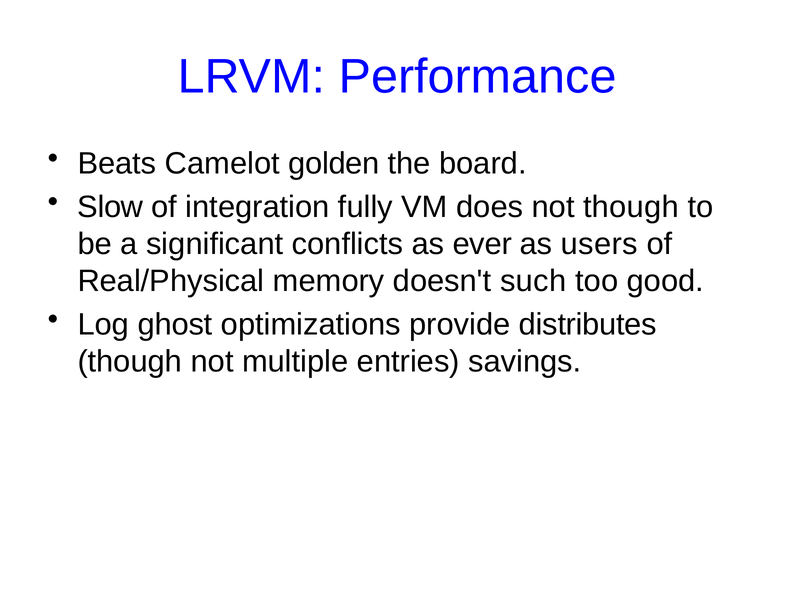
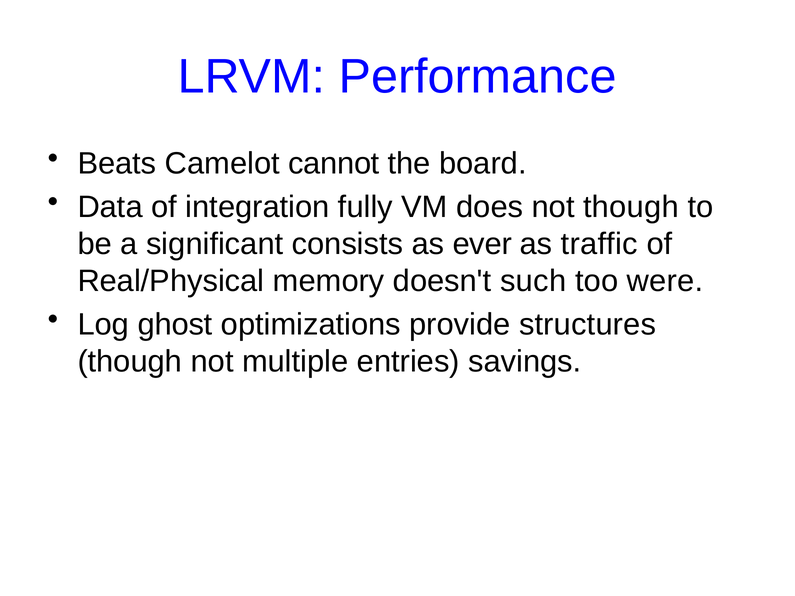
golden: golden -> cannot
Slow: Slow -> Data
conflicts: conflicts -> consists
users: users -> traffic
good: good -> were
distributes: distributes -> structures
